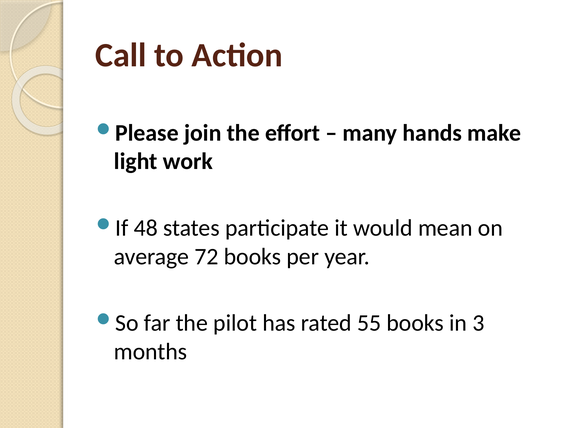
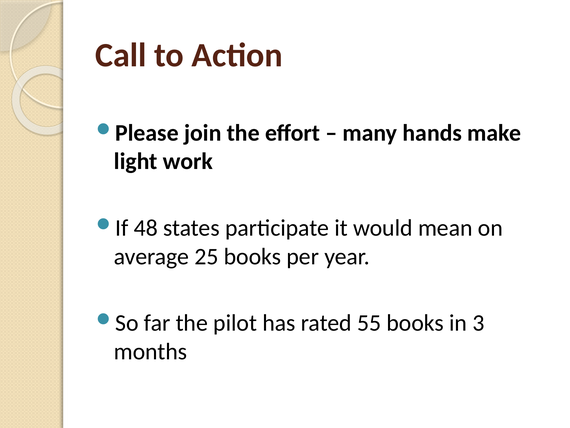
72: 72 -> 25
